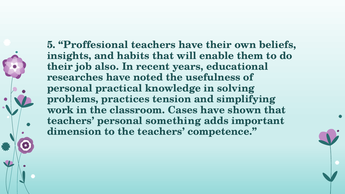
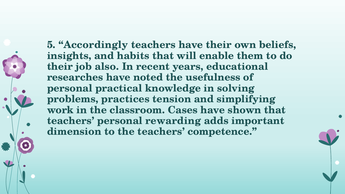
Proffesional: Proffesional -> Accordingly
something: something -> rewarding
